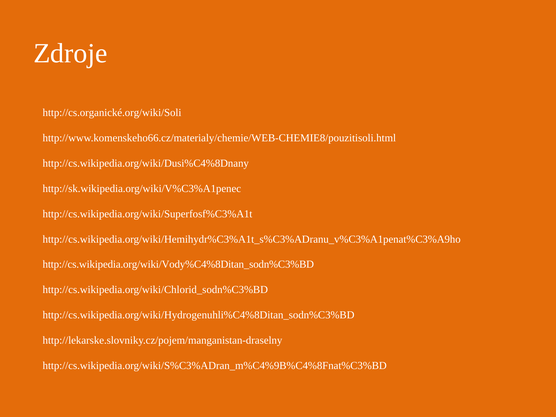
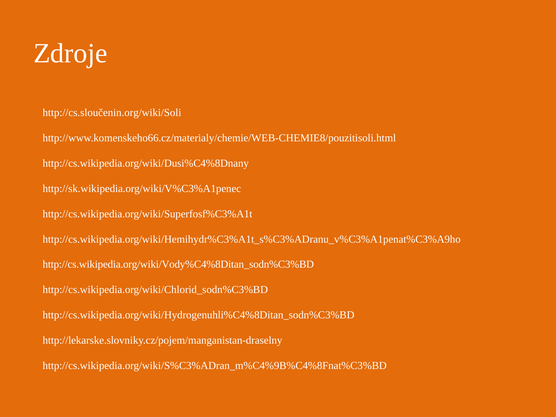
http://cs.organické.org/wiki/Soli: http://cs.organické.org/wiki/Soli -> http://cs.sloučenin.org/wiki/Soli
